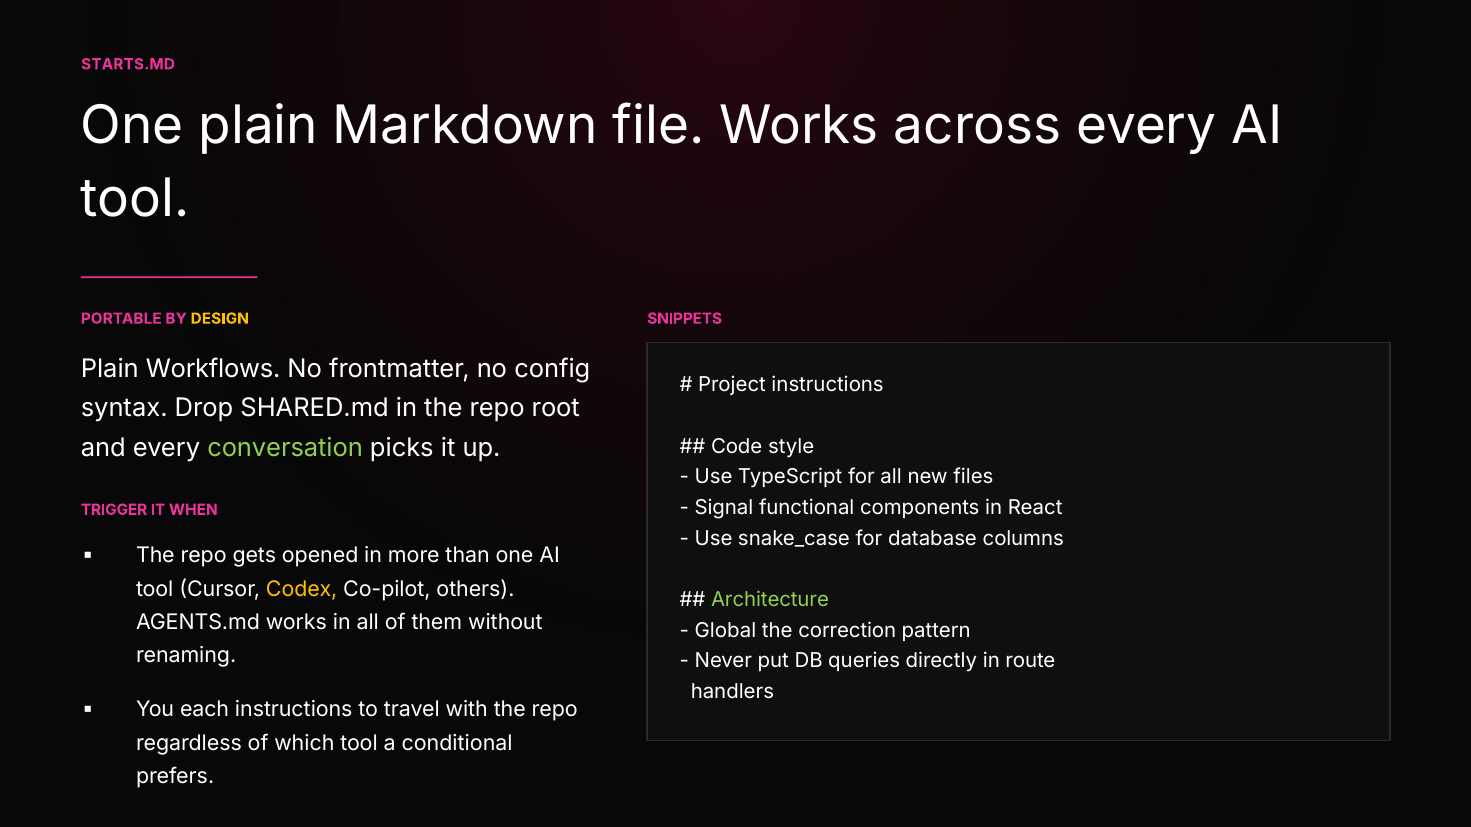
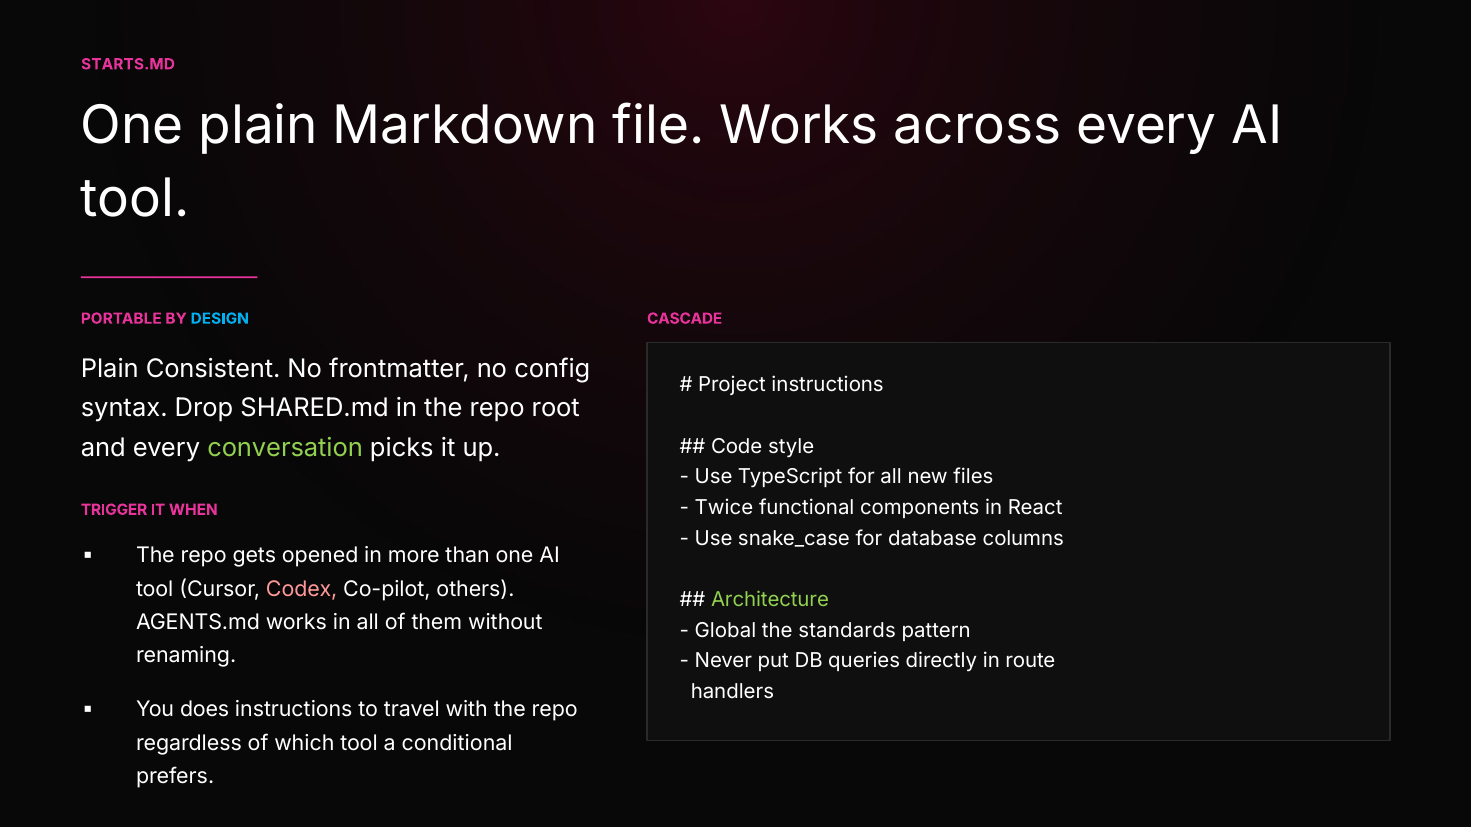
DESIGN colour: yellow -> light blue
SNIPPETS: SNIPPETS -> CASCADE
Workflows: Workflows -> Consistent
Signal: Signal -> Twice
Codex colour: yellow -> pink
correction: correction -> standards
each: each -> does
